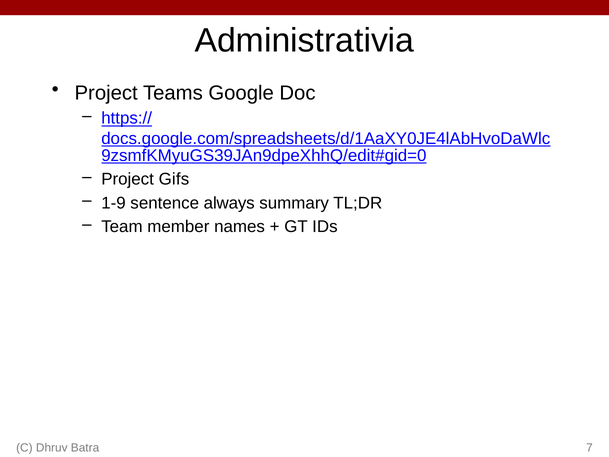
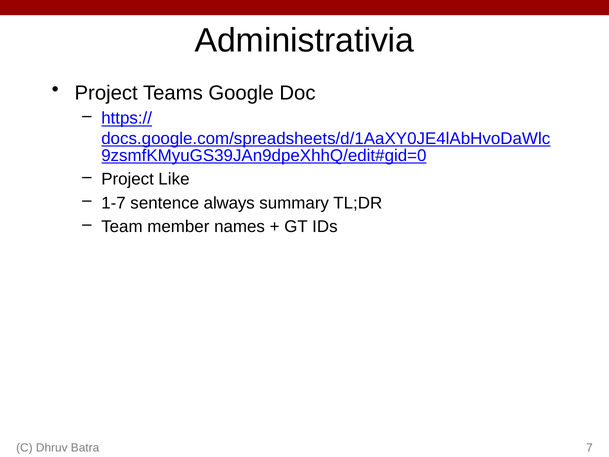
Gifs: Gifs -> Like
1-9: 1-9 -> 1-7
